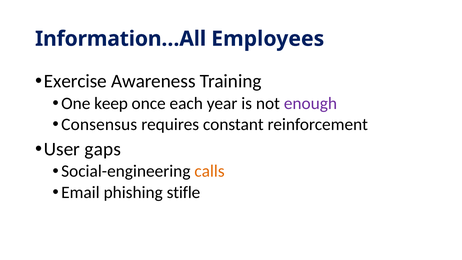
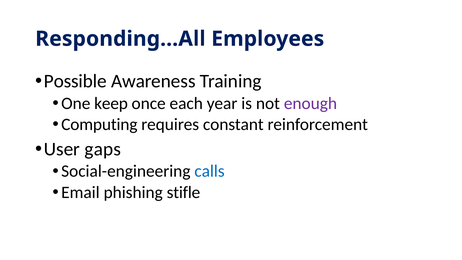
Information…All: Information…All -> Responding…All
Exercise: Exercise -> Possible
Consensus: Consensus -> Computing
calls colour: orange -> blue
